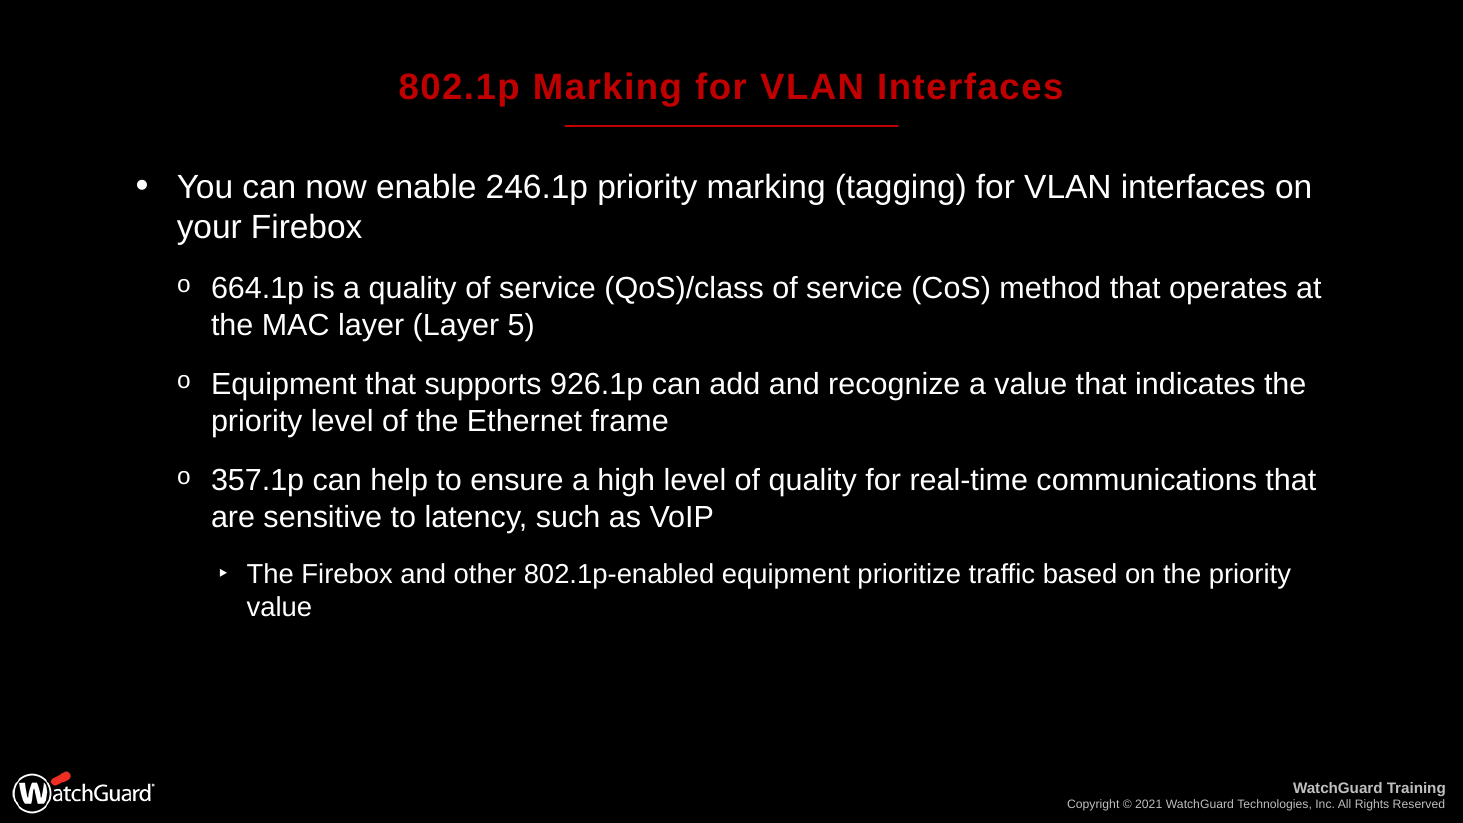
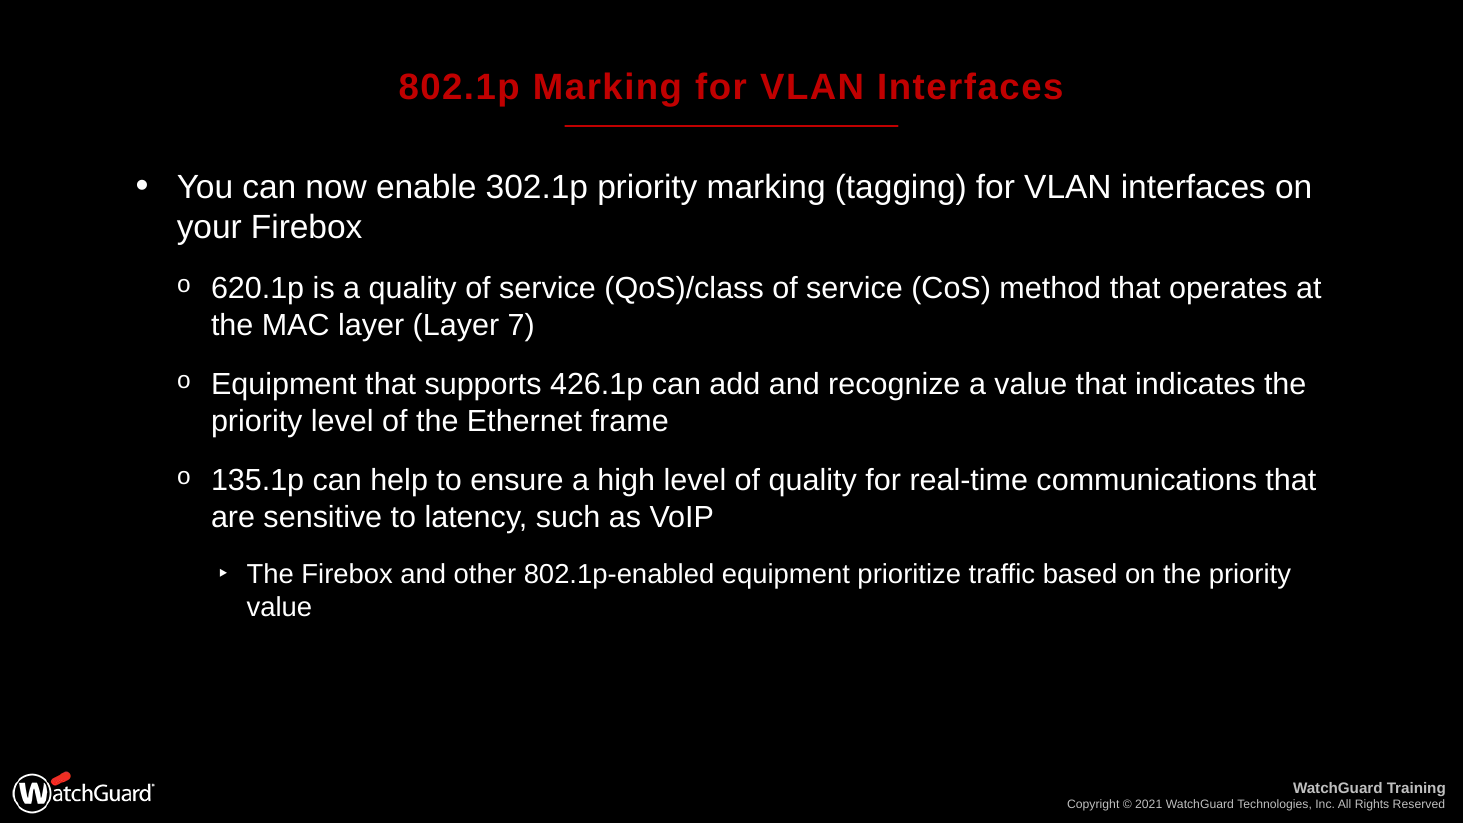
246.1p: 246.1p -> 302.1p
664.1p: 664.1p -> 620.1p
5: 5 -> 7
926.1p: 926.1p -> 426.1p
357.1p: 357.1p -> 135.1p
